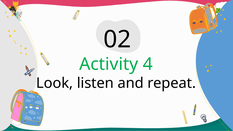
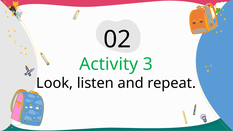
4: 4 -> 3
